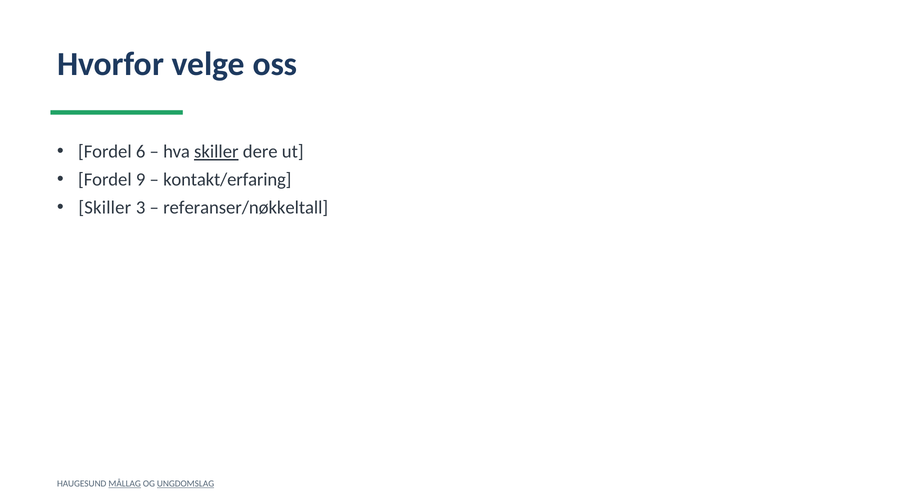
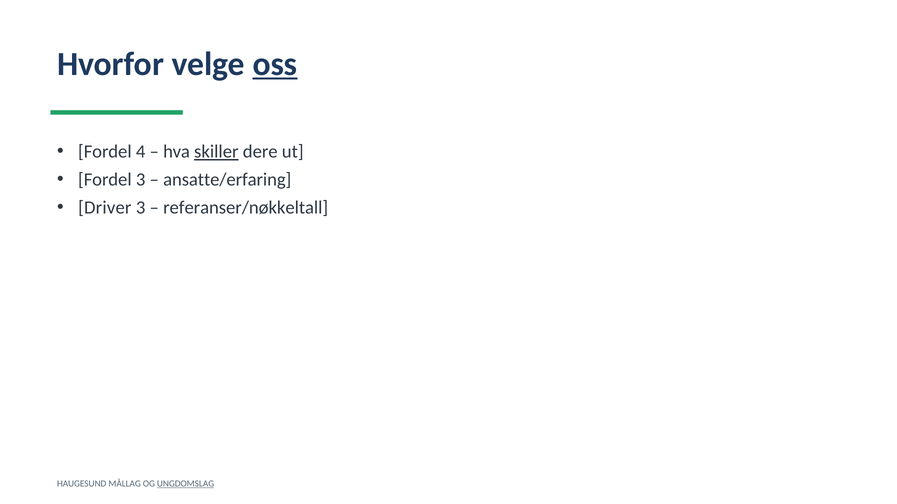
oss underline: none -> present
6: 6 -> 4
Fordel 9: 9 -> 3
kontakt/erfaring: kontakt/erfaring -> ansatte/erfaring
Skiller at (105, 208): Skiller -> Driver
MÅLLAG underline: present -> none
